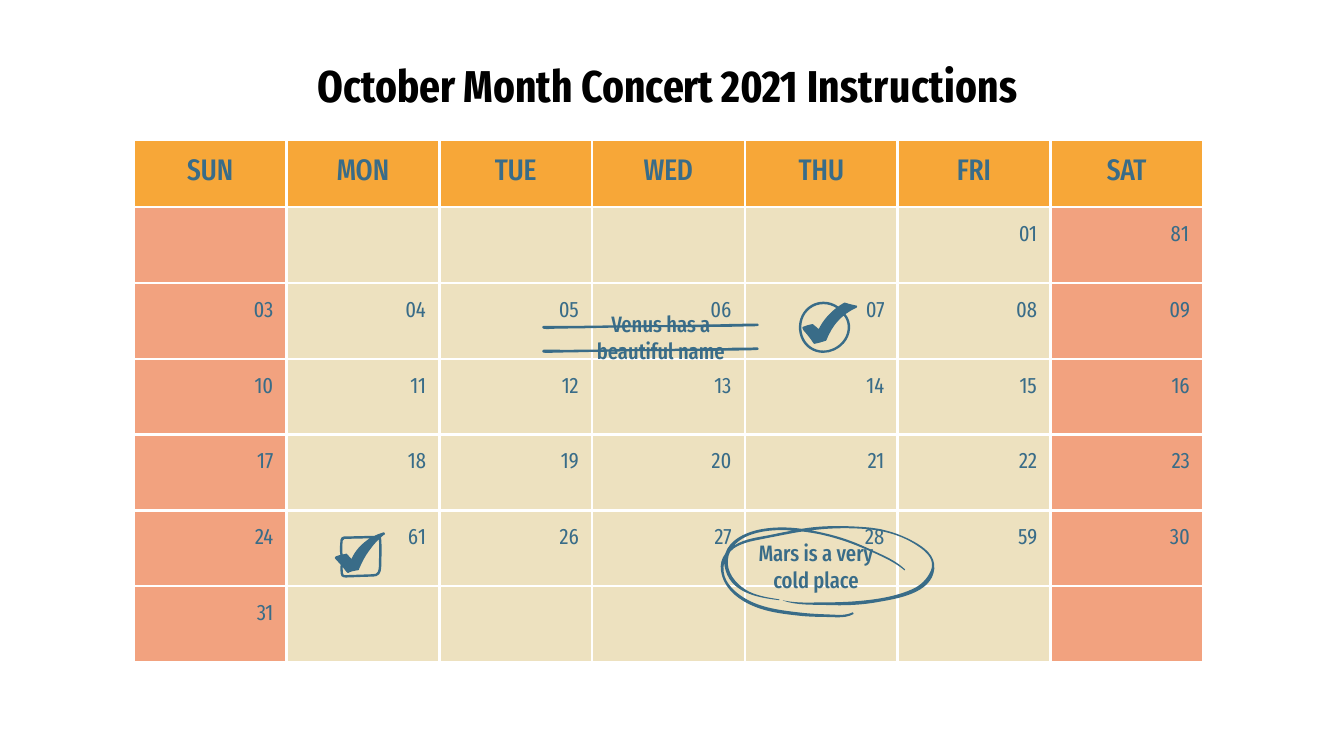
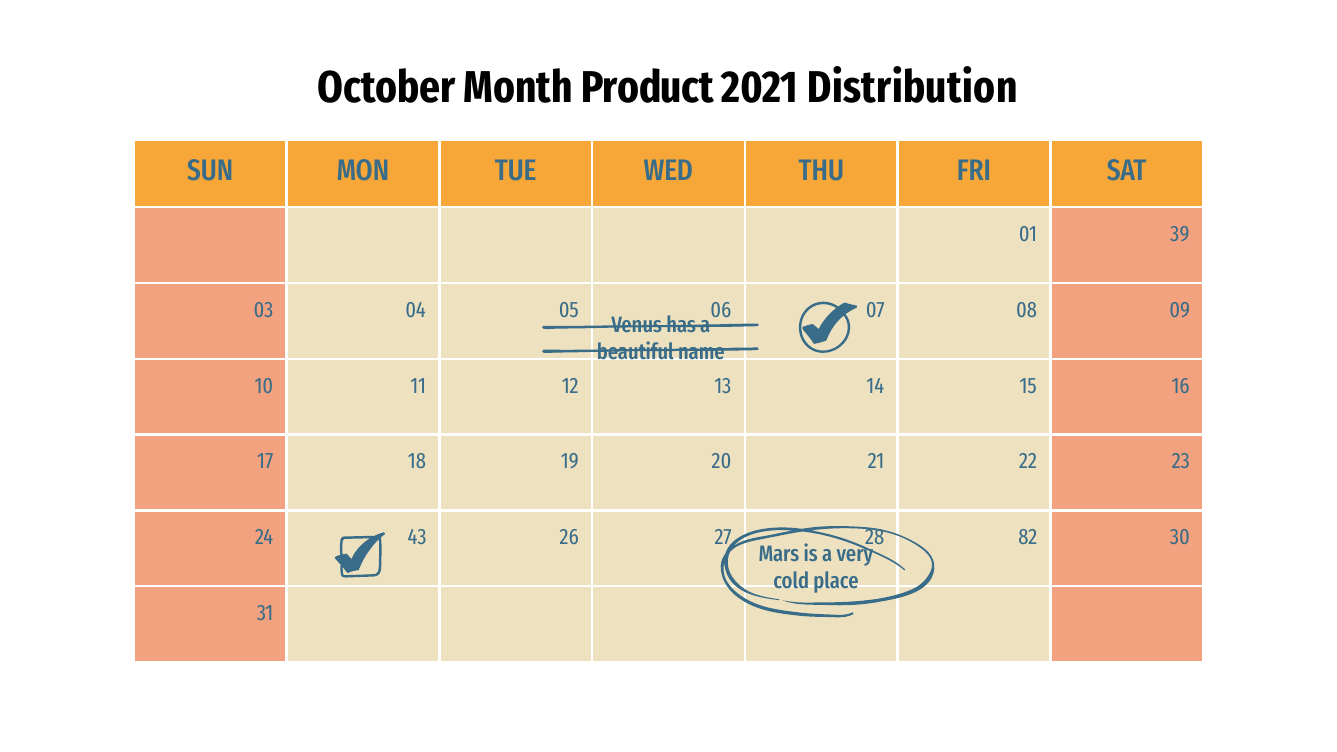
Concert: Concert -> Product
Instructions: Instructions -> Distribution
81: 81 -> 39
61: 61 -> 43
59: 59 -> 82
